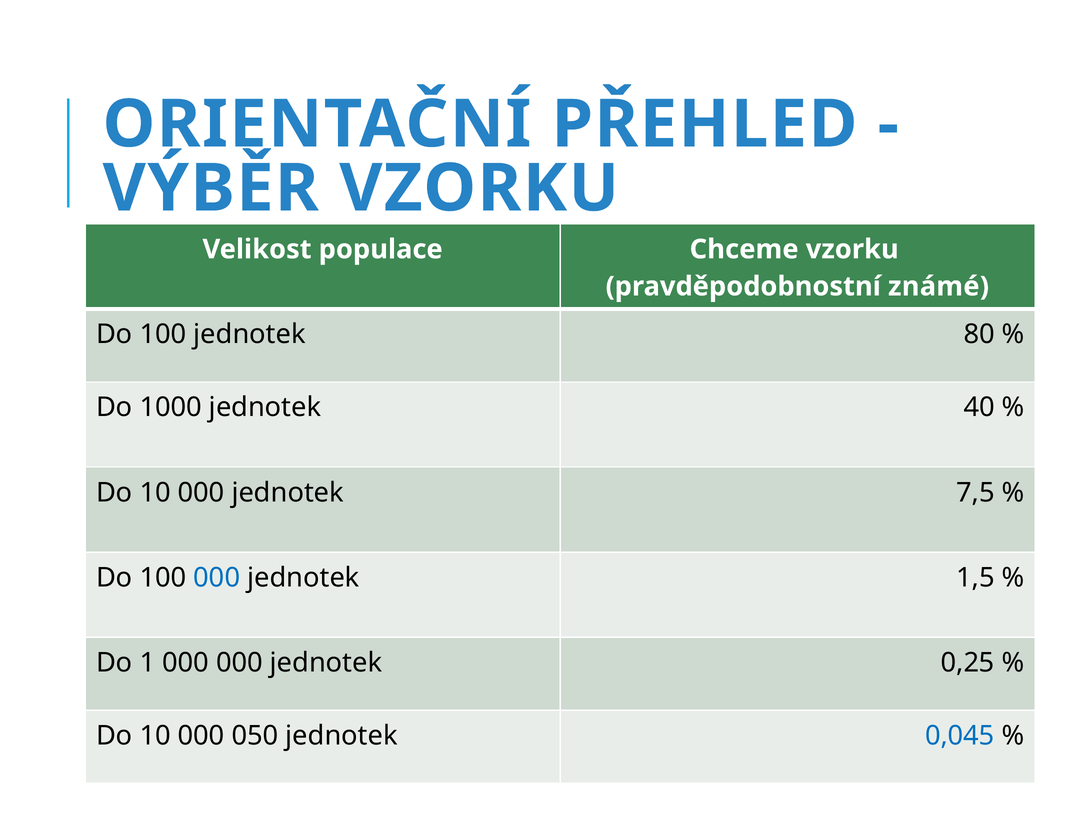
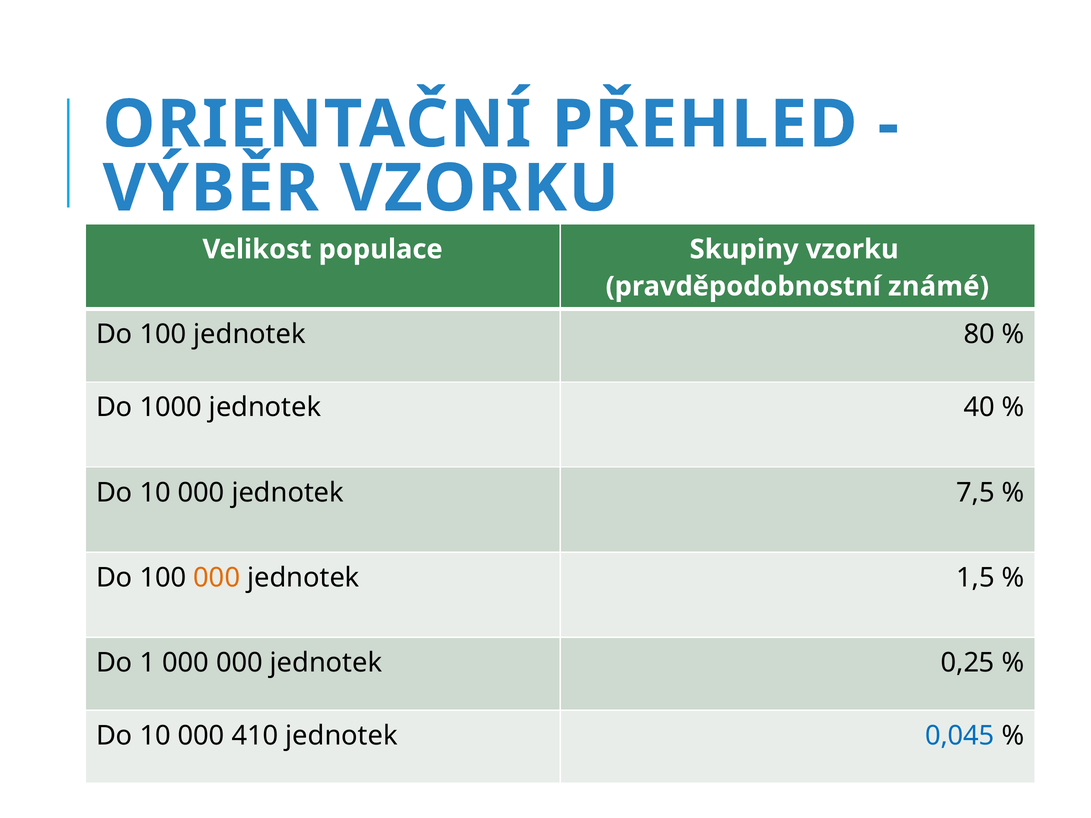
Chceme: Chceme -> Skupiny
000 at (217, 578) colour: blue -> orange
050: 050 -> 410
